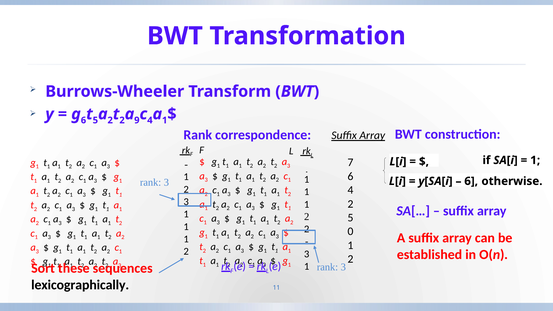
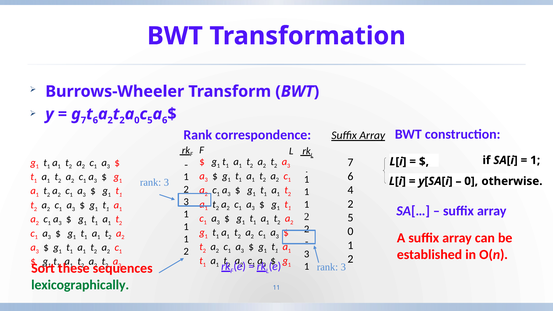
6 at (83, 120): 6 -> 7
5 at (95, 120): 5 -> 6
a 9: 9 -> 0
4 at (150, 120): 4 -> 5
1 at (165, 120): 1 -> 6
6 at (471, 181): 6 -> 0
lexicographically colour: black -> green
